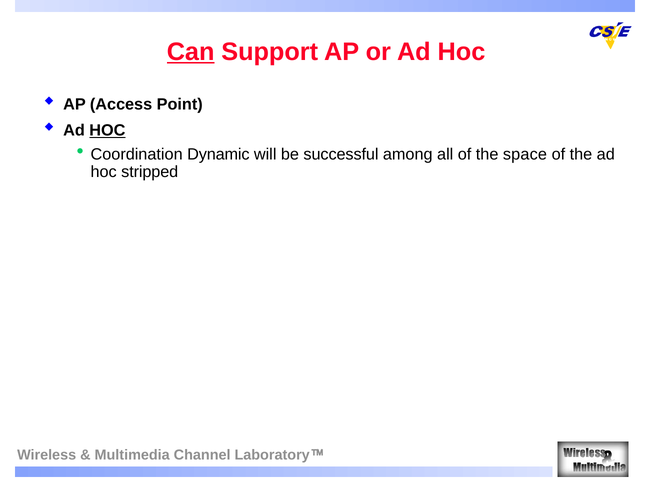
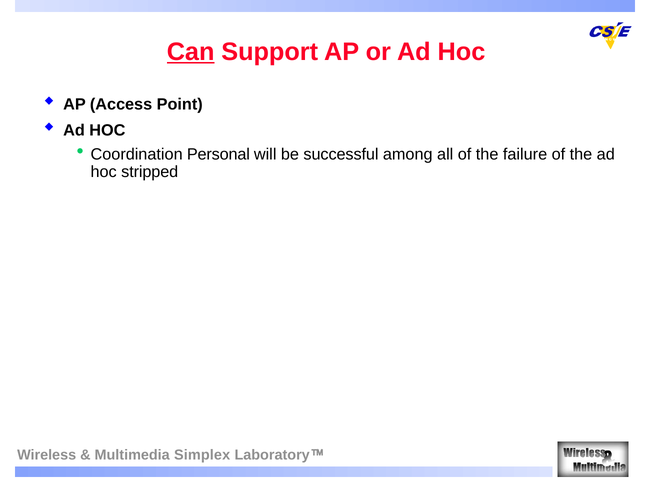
HOC at (107, 130) underline: present -> none
Dynamic: Dynamic -> Personal
space: space -> failure
Channel: Channel -> Simplex
